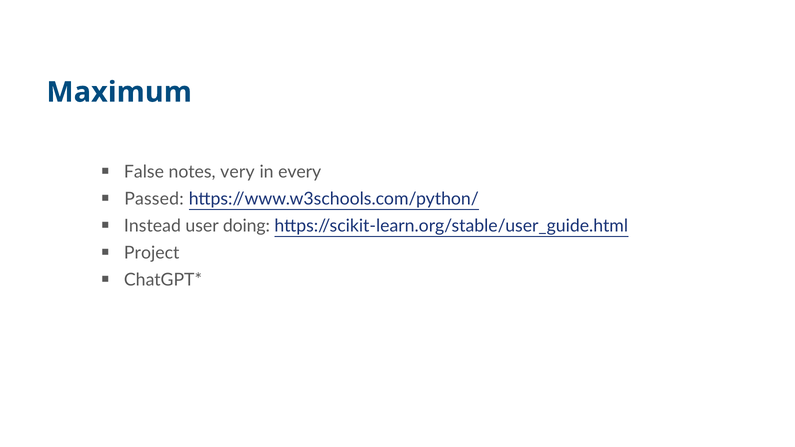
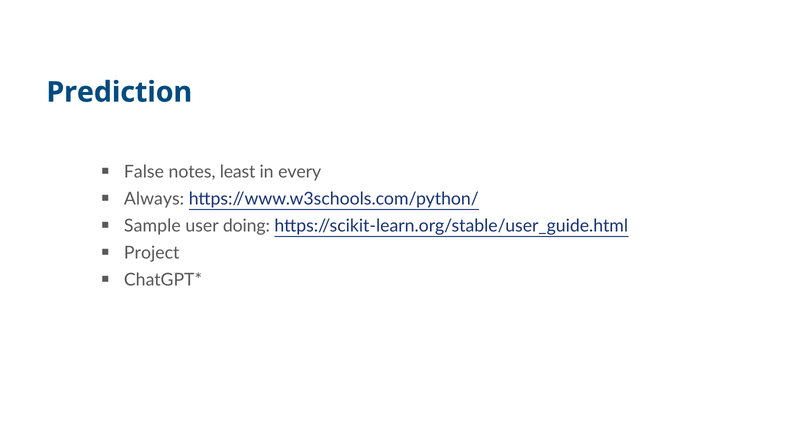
Maximum: Maximum -> Prediction
very: very -> least
Passed: Passed -> Always
Instead: Instead -> Sample
